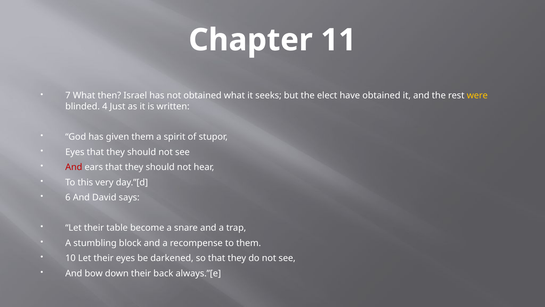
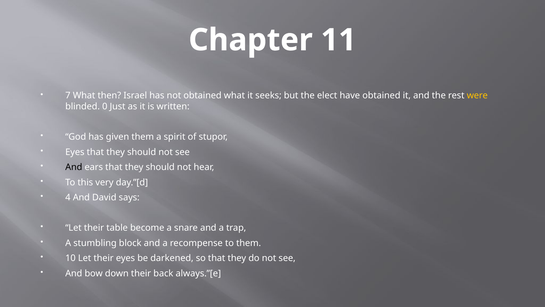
4: 4 -> 0
And at (74, 167) colour: red -> black
6: 6 -> 4
